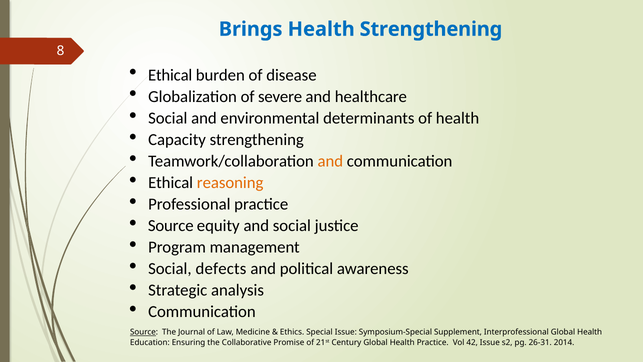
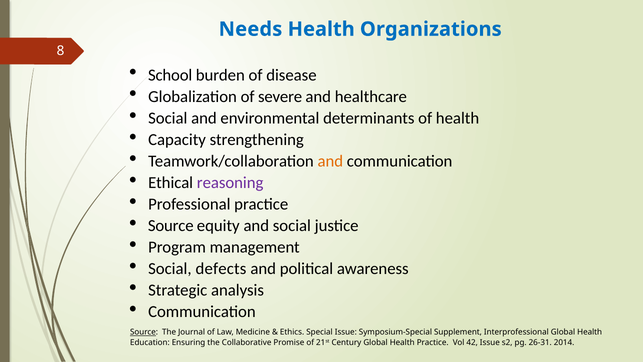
Brings: Brings -> Needs
Health Strengthening: Strengthening -> Organizations
Ethical at (170, 75): Ethical -> School
reasoning colour: orange -> purple
